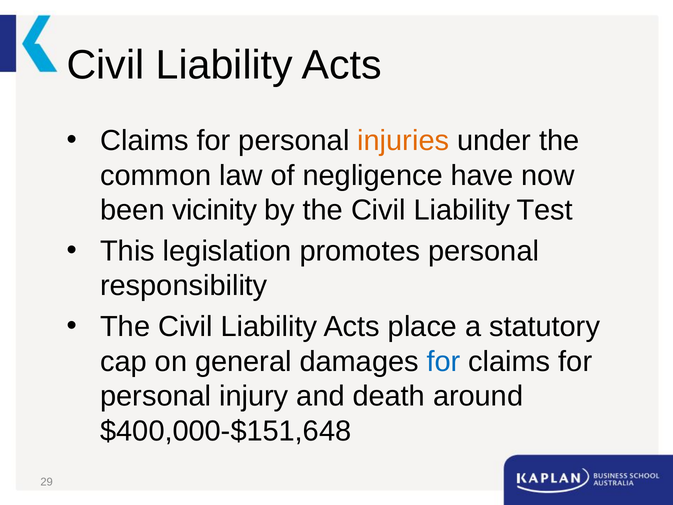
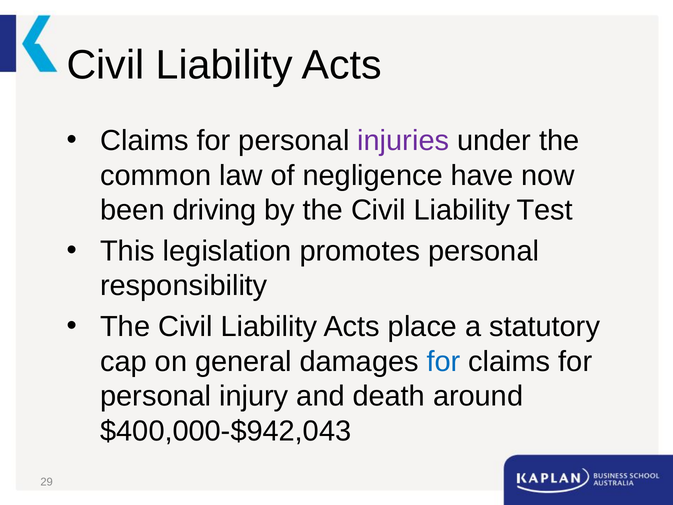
injuries colour: orange -> purple
vicinity: vicinity -> driving
$400,000-$151,648: $400,000-$151,648 -> $400,000-$942,043
